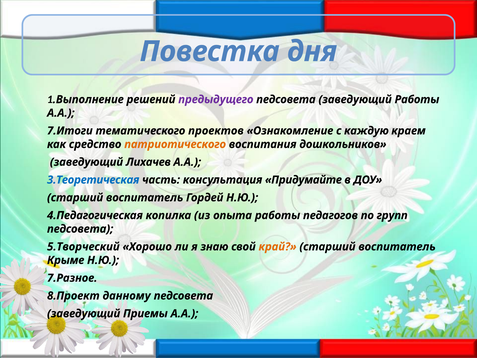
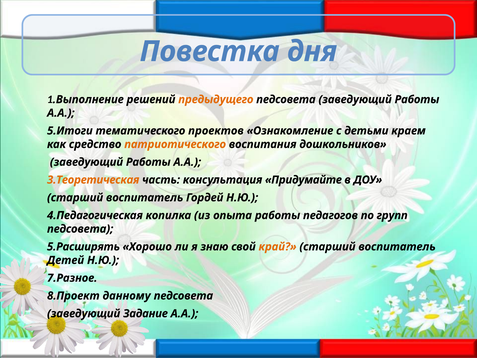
предыдущего colour: purple -> orange
7.Итоги: 7.Итоги -> 5.Итоги
каждую: каждую -> детьми
Лихачев at (148, 162): Лихачев -> Работы
3.Теоретическая colour: blue -> orange
5.Творческий: 5.Творческий -> 5.Расширять
Крыме: Крыме -> Детей
Приемы: Приемы -> Задание
